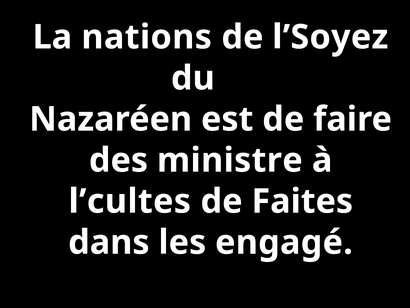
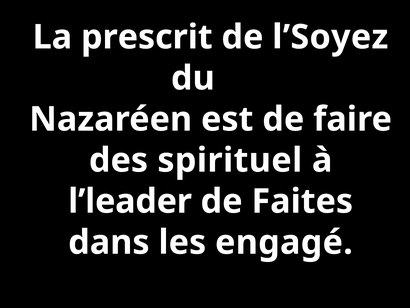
nations: nations -> prescrit
ministre: ministre -> spirituel
l’cultes: l’cultes -> l’leader
